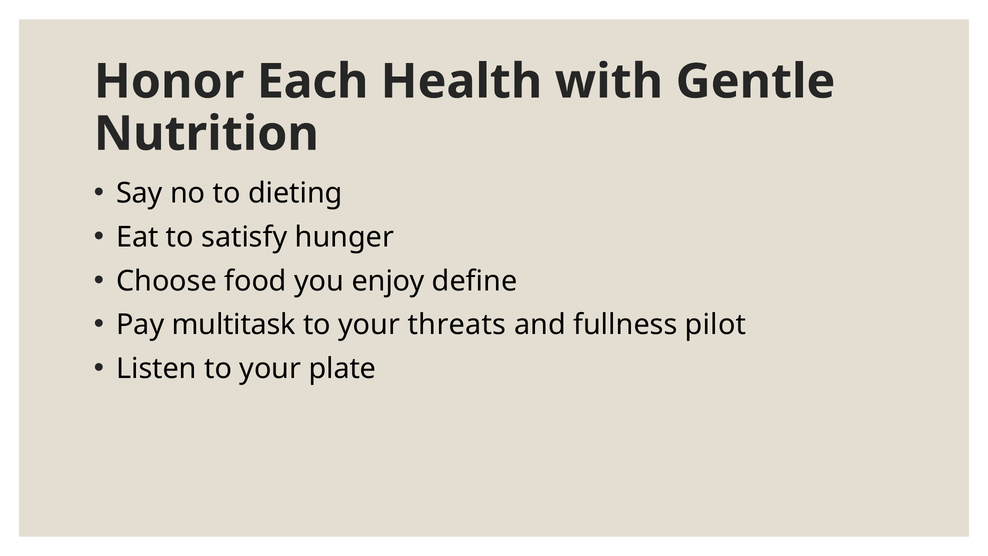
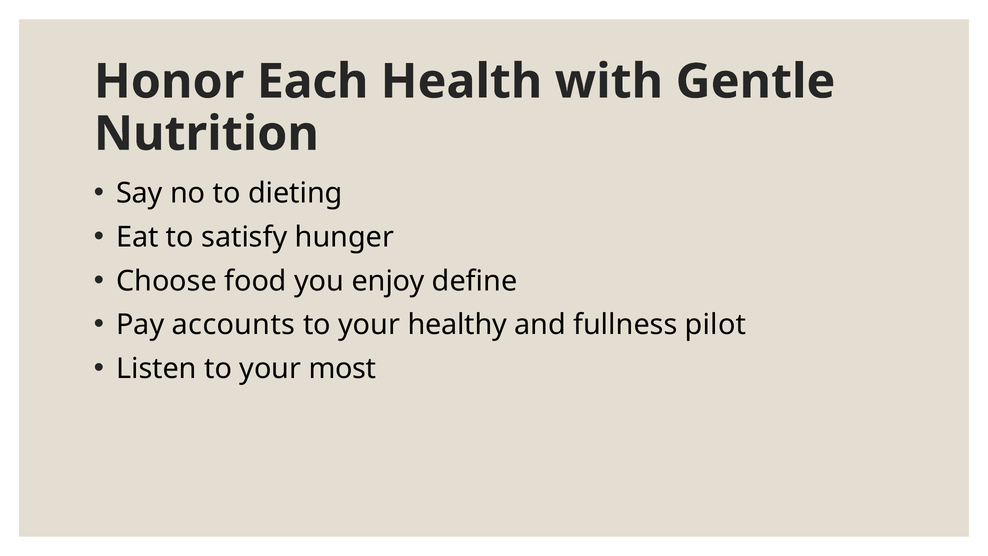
multitask: multitask -> accounts
threats: threats -> healthy
plate: plate -> most
